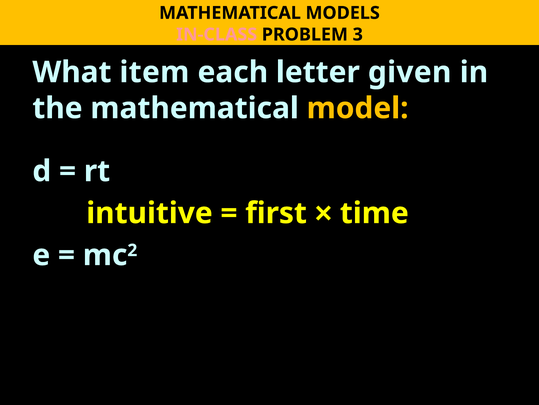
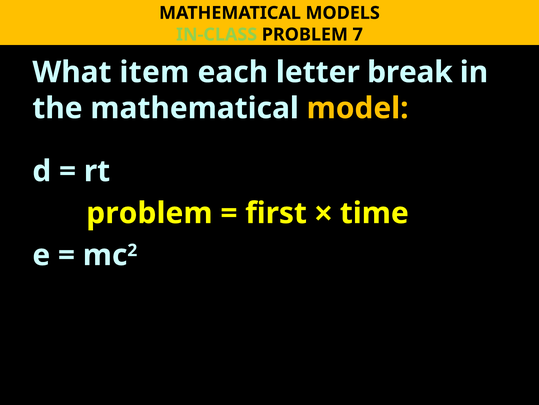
IN-CLASS colour: pink -> light green
3: 3 -> 7
given: given -> break
intuitive at (149, 213): intuitive -> problem
